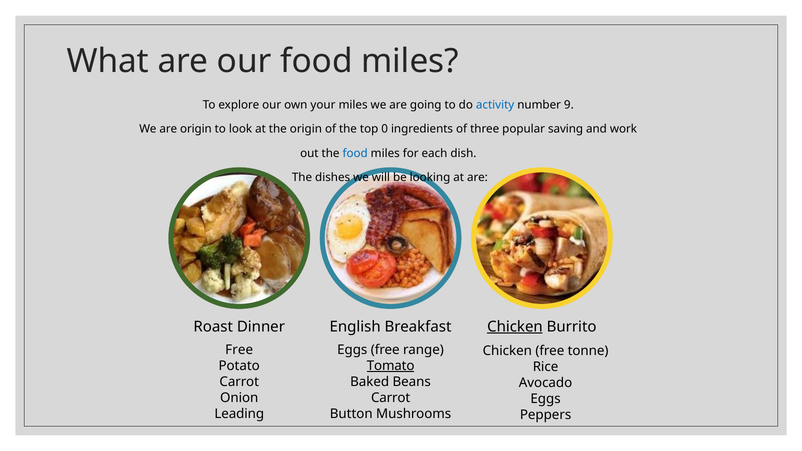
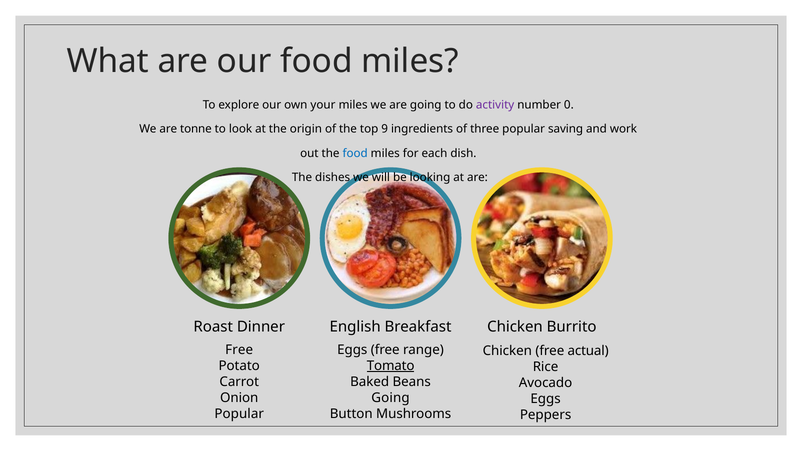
activity colour: blue -> purple
9: 9 -> 0
are origin: origin -> tonne
0: 0 -> 9
Chicken at (515, 327) underline: present -> none
tonne: tonne -> actual
Carrot at (391, 398): Carrot -> Going
Leading at (239, 414): Leading -> Popular
